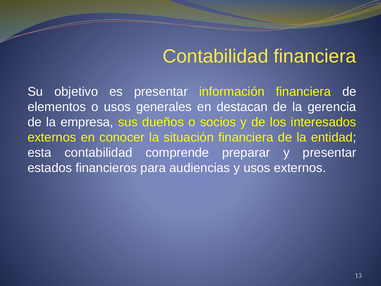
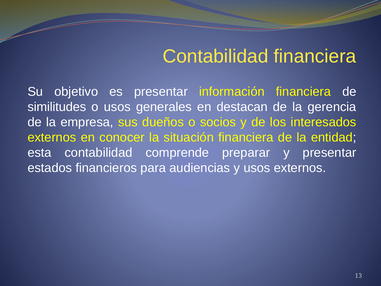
elementos: elementos -> similitudes
